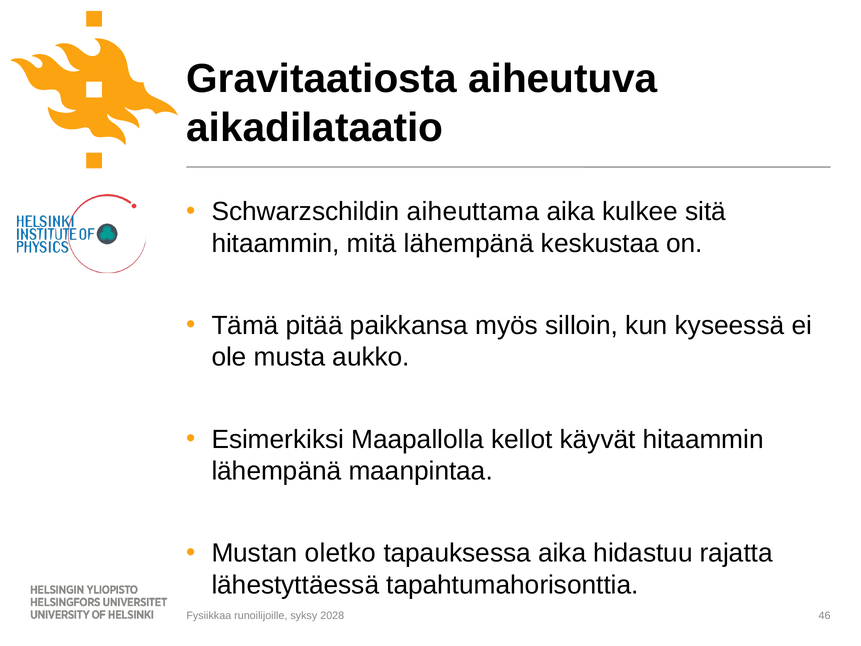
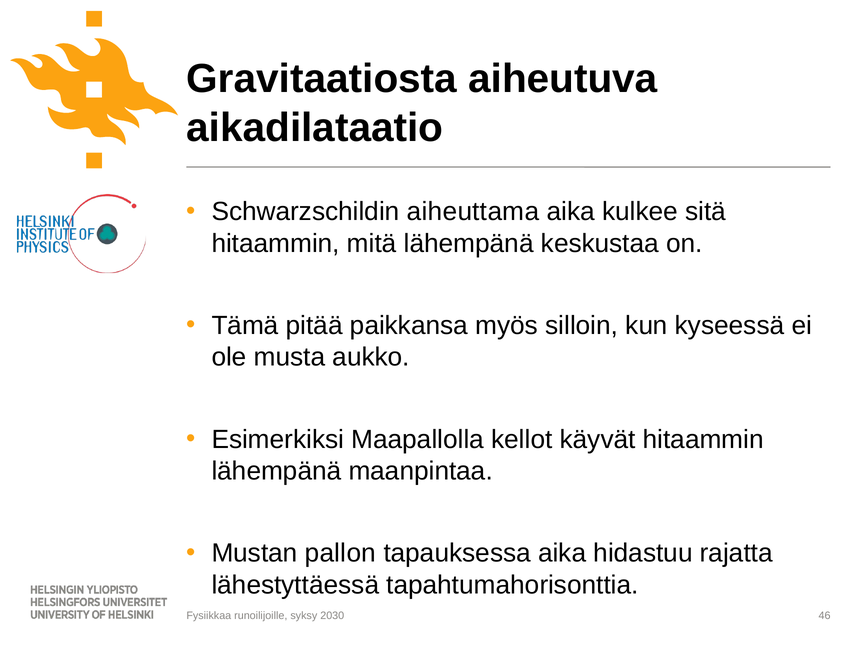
oletko: oletko -> pallon
2028: 2028 -> 2030
